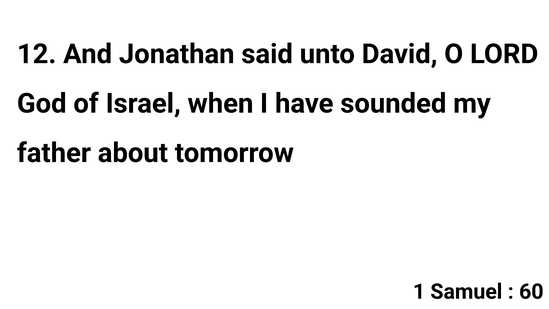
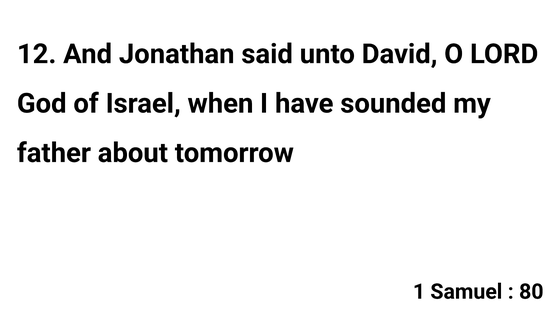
60: 60 -> 80
